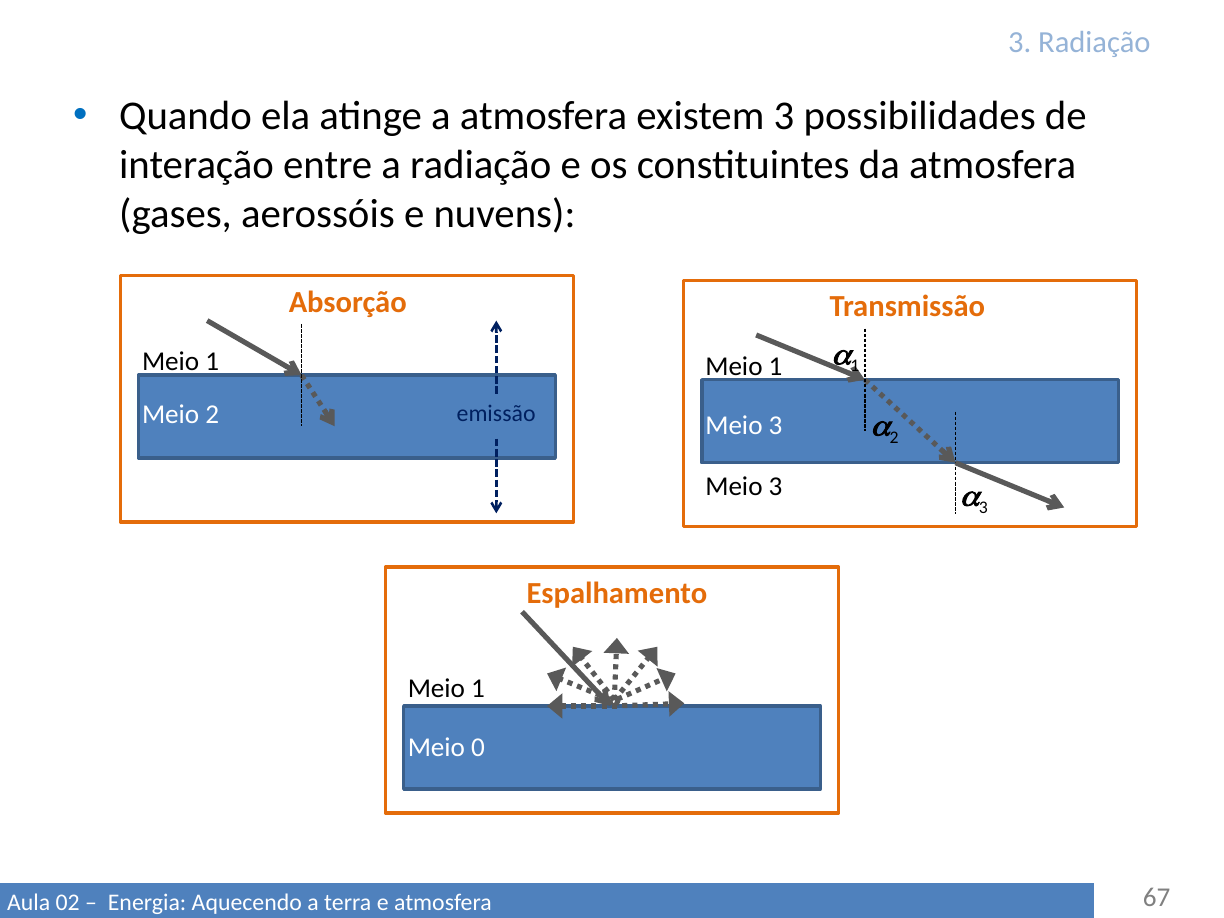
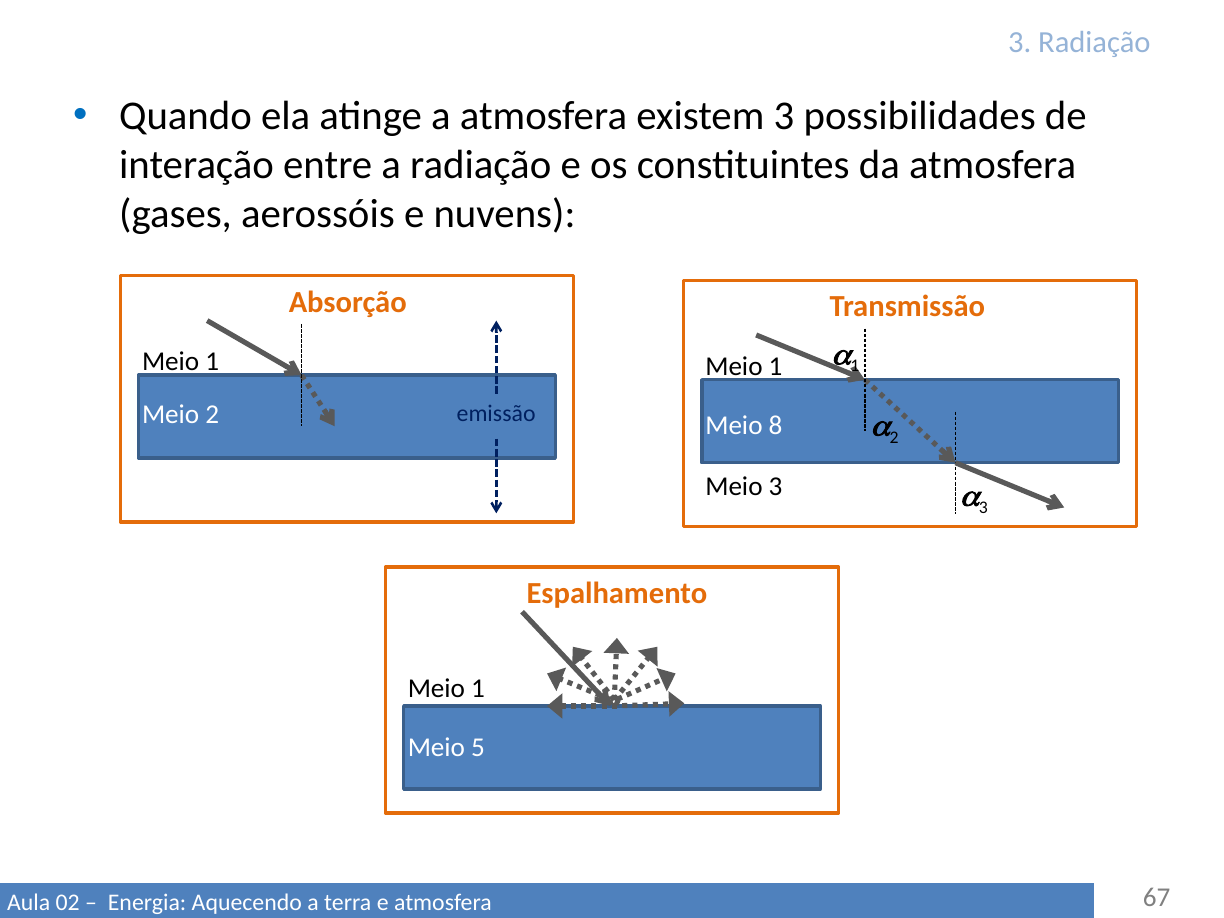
3 at (775, 426): 3 -> 8
0: 0 -> 5
